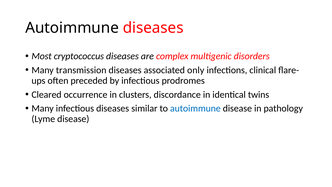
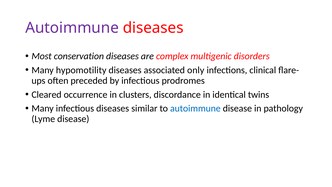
Autoimmune at (72, 28) colour: black -> purple
cryptococcus: cryptococcus -> conservation
transmission: transmission -> hypomotility
